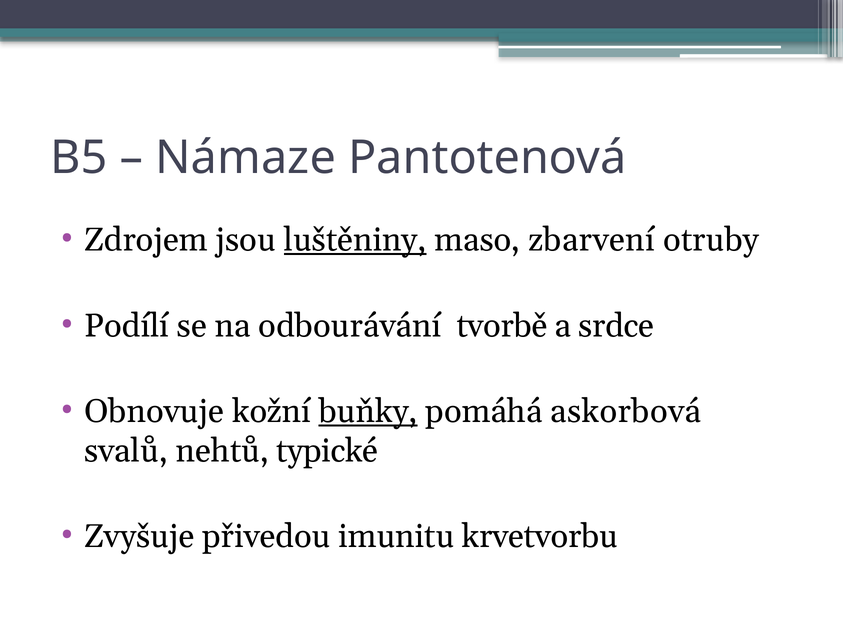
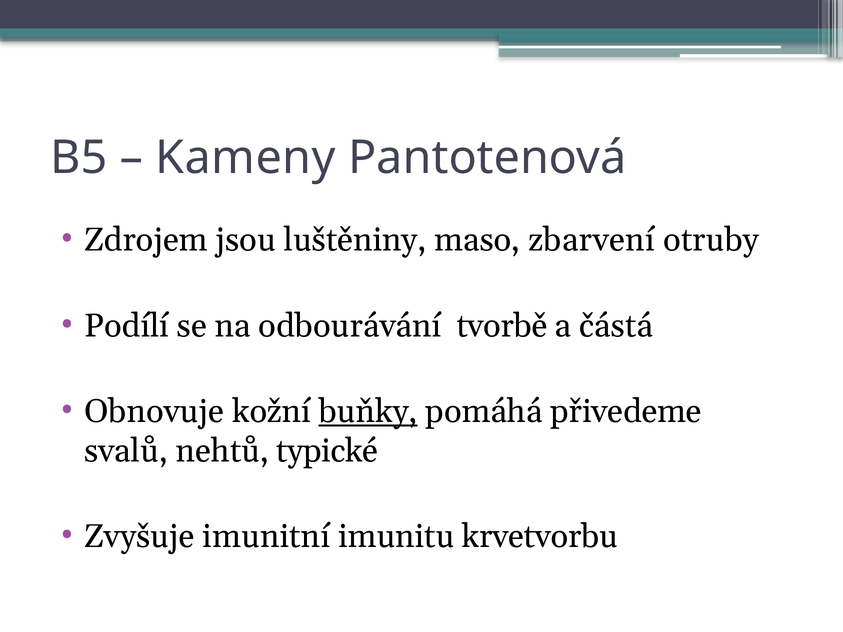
Námaze: Námaze -> Kameny
luštěniny underline: present -> none
srdce: srdce -> částá
askorbová: askorbová -> přivedeme
přivedou: přivedou -> imunitní
